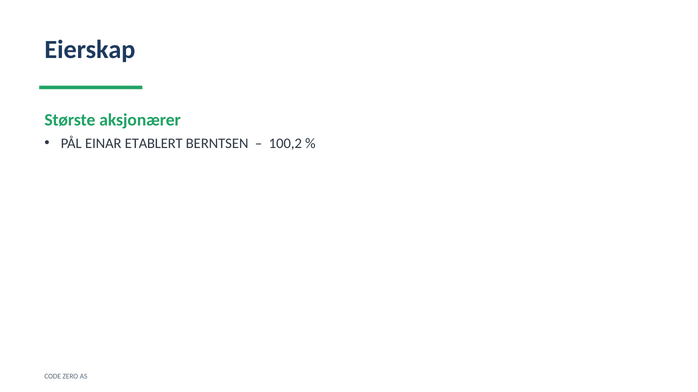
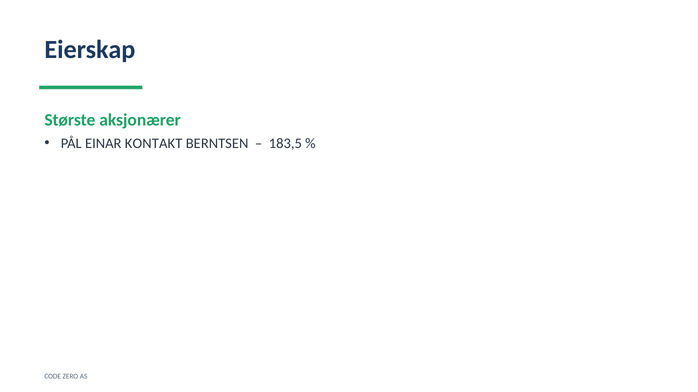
ETABLERT: ETABLERT -> KONTAKT
100,2: 100,2 -> 183,5
